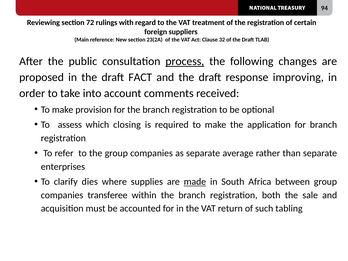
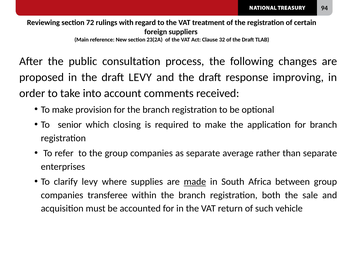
process underline: present -> none
draft FACT: FACT -> LEVY
assess: assess -> senior
clarify dies: dies -> levy
tabling: tabling -> vehicle
